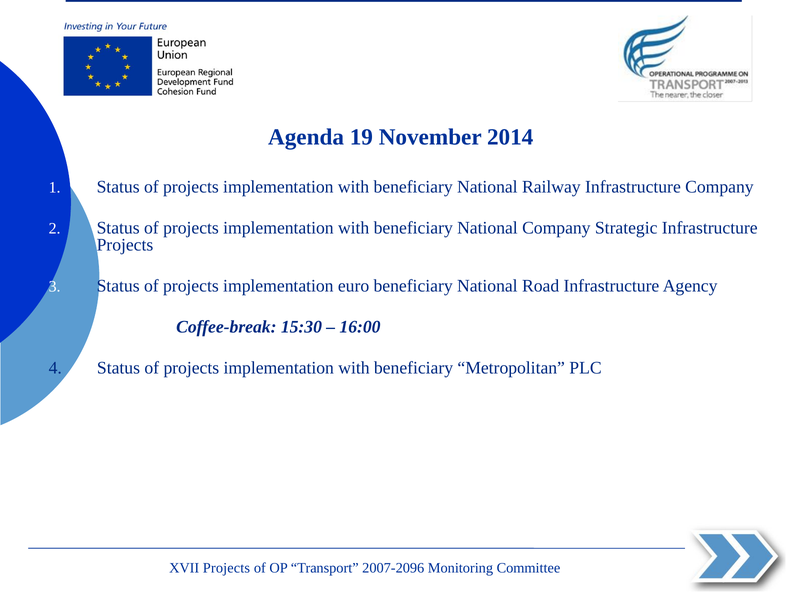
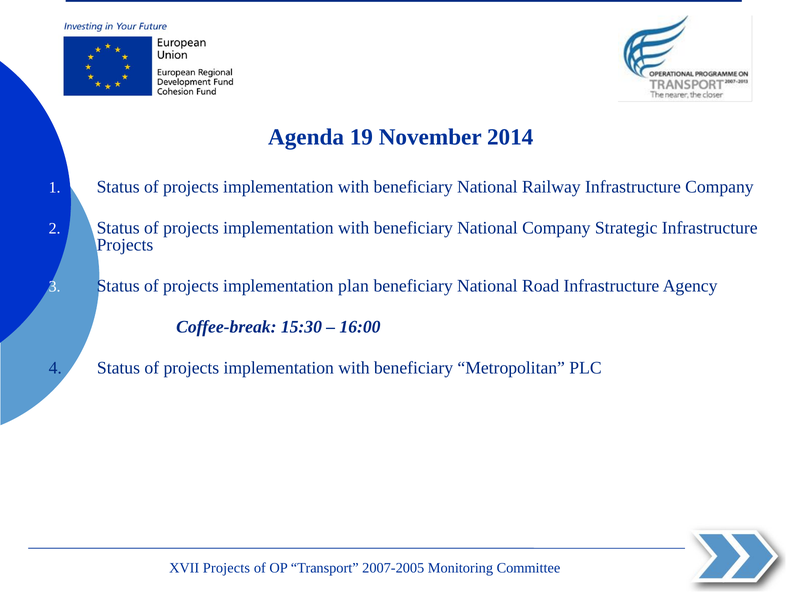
euro: euro -> plan
2007-2096: 2007-2096 -> 2007-2005
